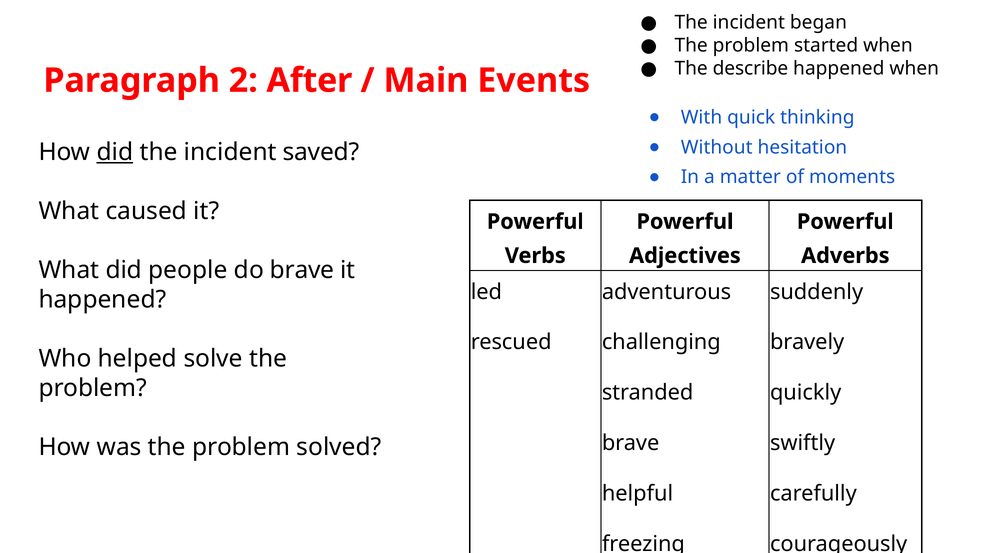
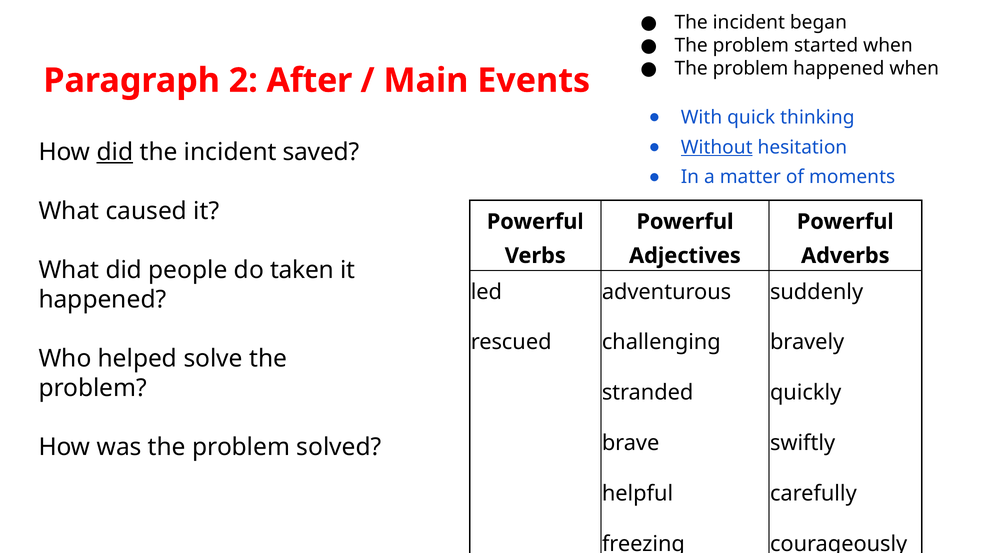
describe at (750, 69): describe -> problem
Without underline: none -> present
do brave: brave -> taken
